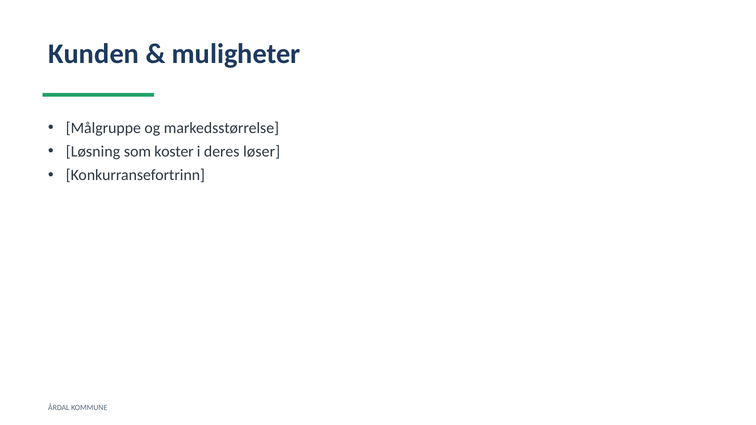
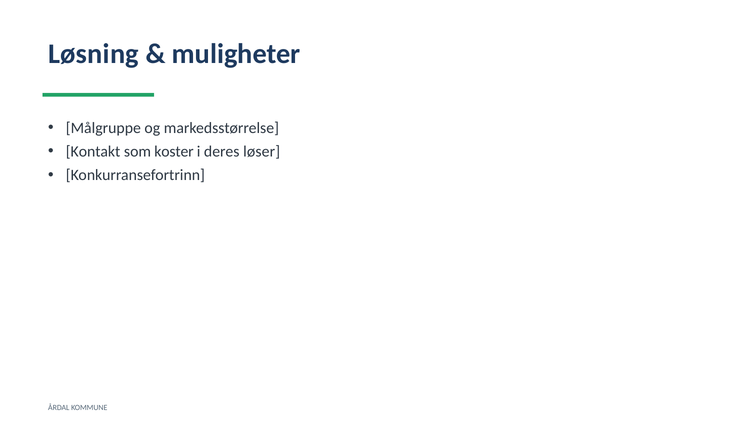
Kunden: Kunden -> Løsning
Løsning: Løsning -> Kontakt
